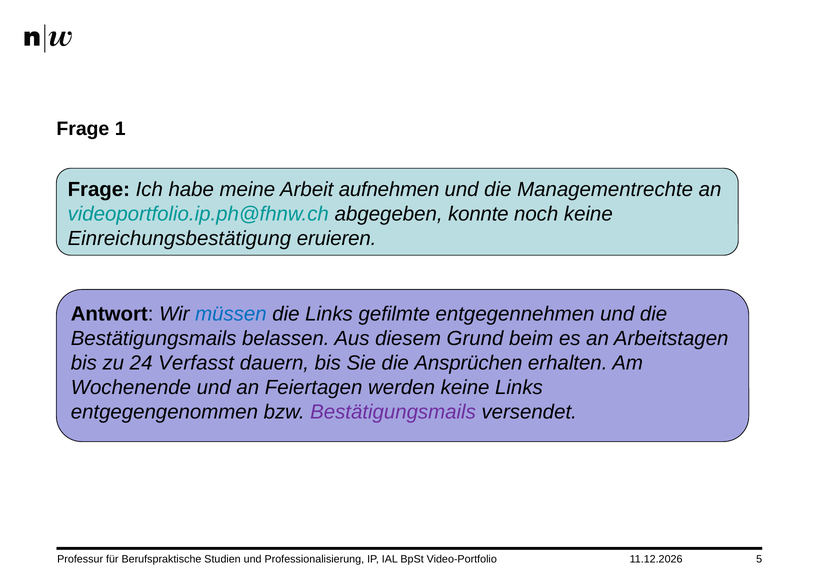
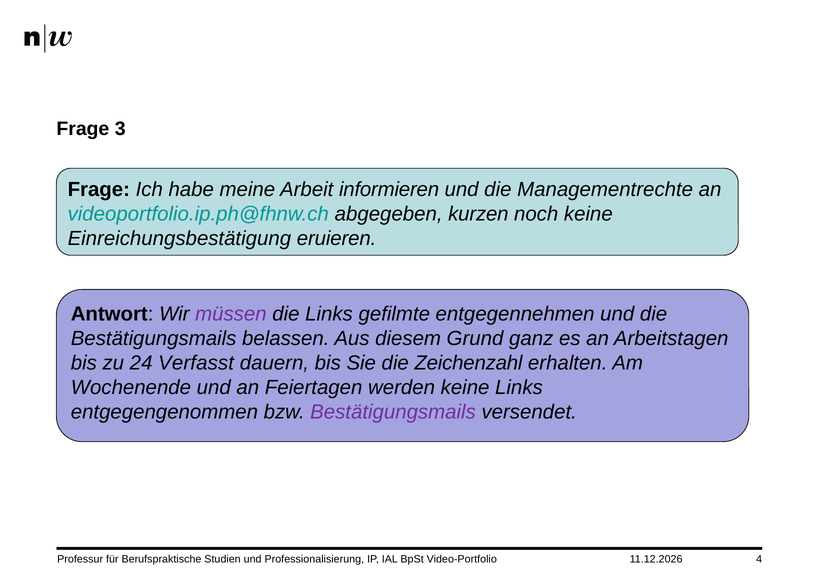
1: 1 -> 3
aufnehmen: aufnehmen -> informieren
konnte: konnte -> kurzen
müssen colour: blue -> purple
beim: beim -> ganz
Ansprüchen: Ansprüchen -> Zeichenzahl
5: 5 -> 4
